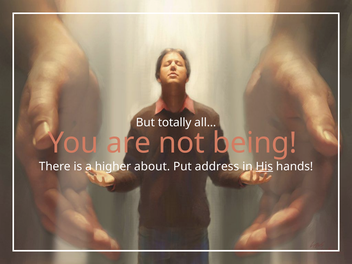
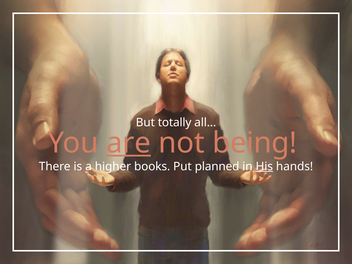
are underline: none -> present
about: about -> books
address: address -> planned
